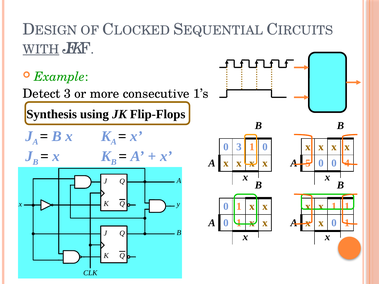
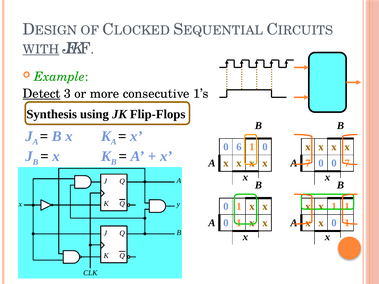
Detect underline: none -> present
0 3: 3 -> 6
A 5: 5 -> 7
0 4: 4 -> 7
